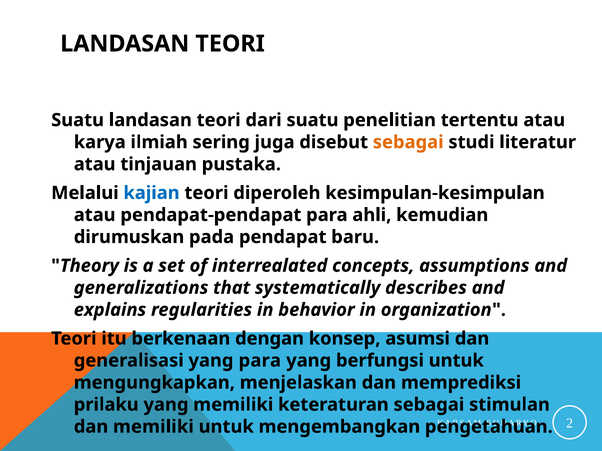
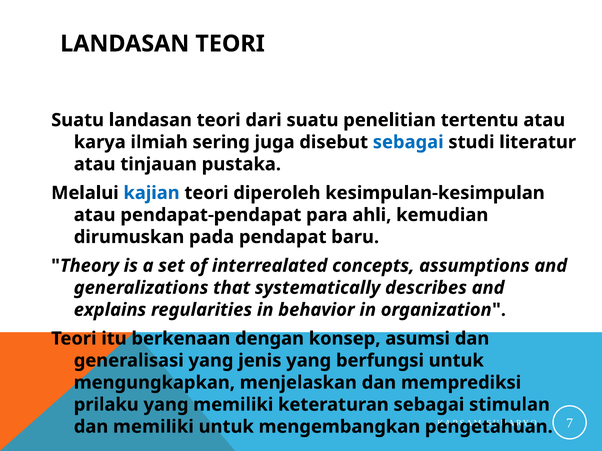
sebagai at (408, 142) colour: orange -> blue
yang para: para -> jenis
2: 2 -> 7
